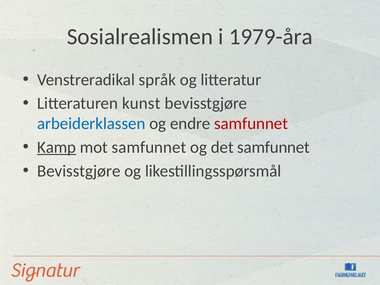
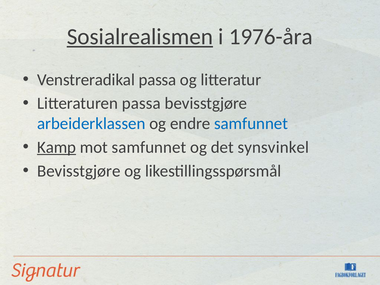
Sosialrealismen underline: none -> present
1979-åra: 1979-åra -> 1976-åra
Venstreradikal språk: språk -> passa
Litteraturen kunst: kunst -> passa
samfunnet at (251, 124) colour: red -> blue
det samfunnet: samfunnet -> synsvinkel
